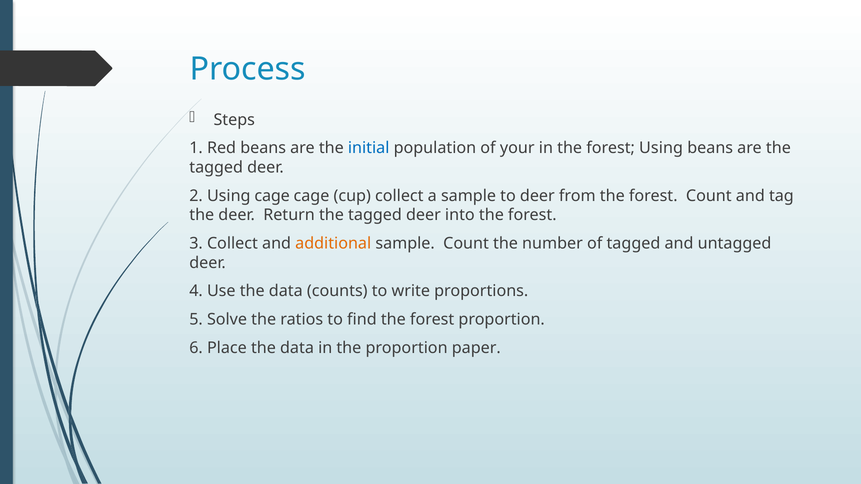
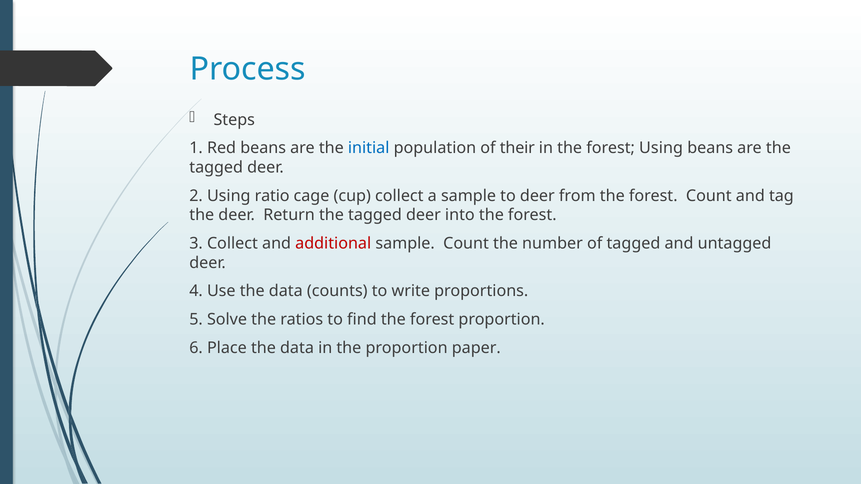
your: your -> their
Using cage: cage -> ratio
additional colour: orange -> red
